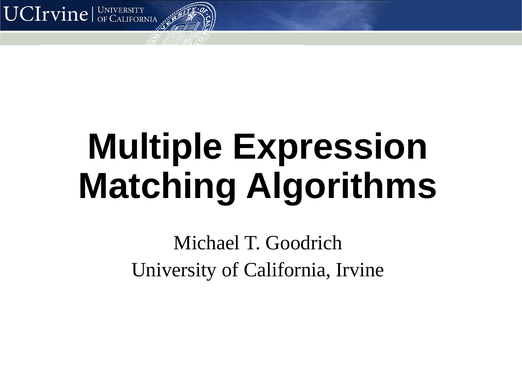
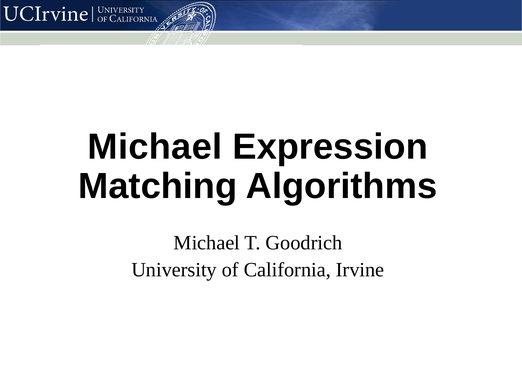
Multiple at (155, 147): Multiple -> Michael
